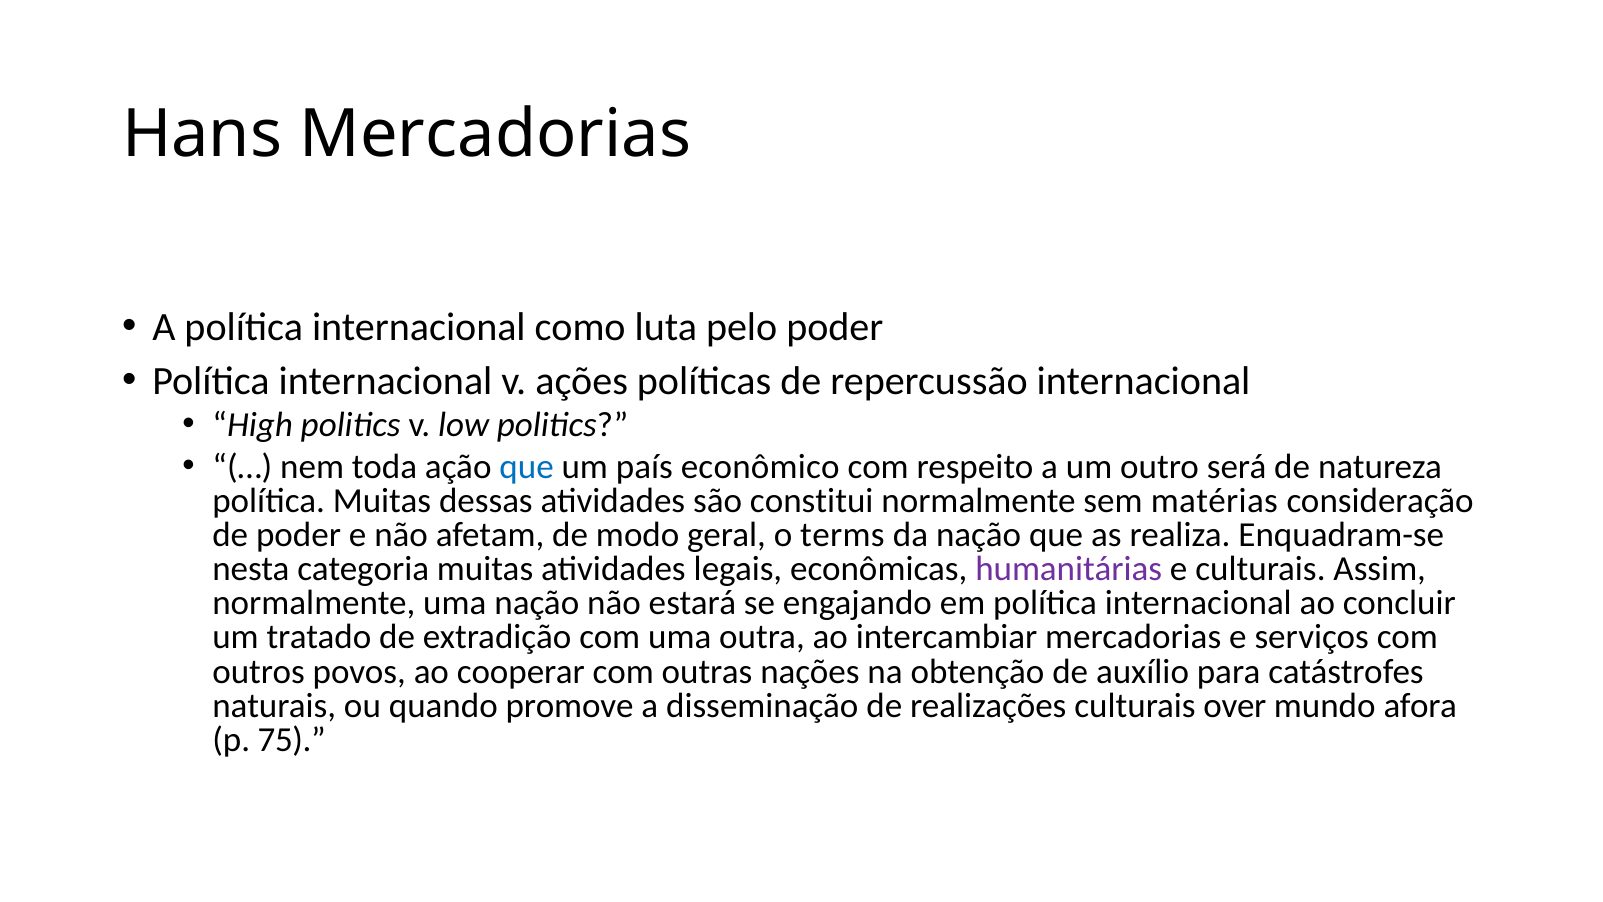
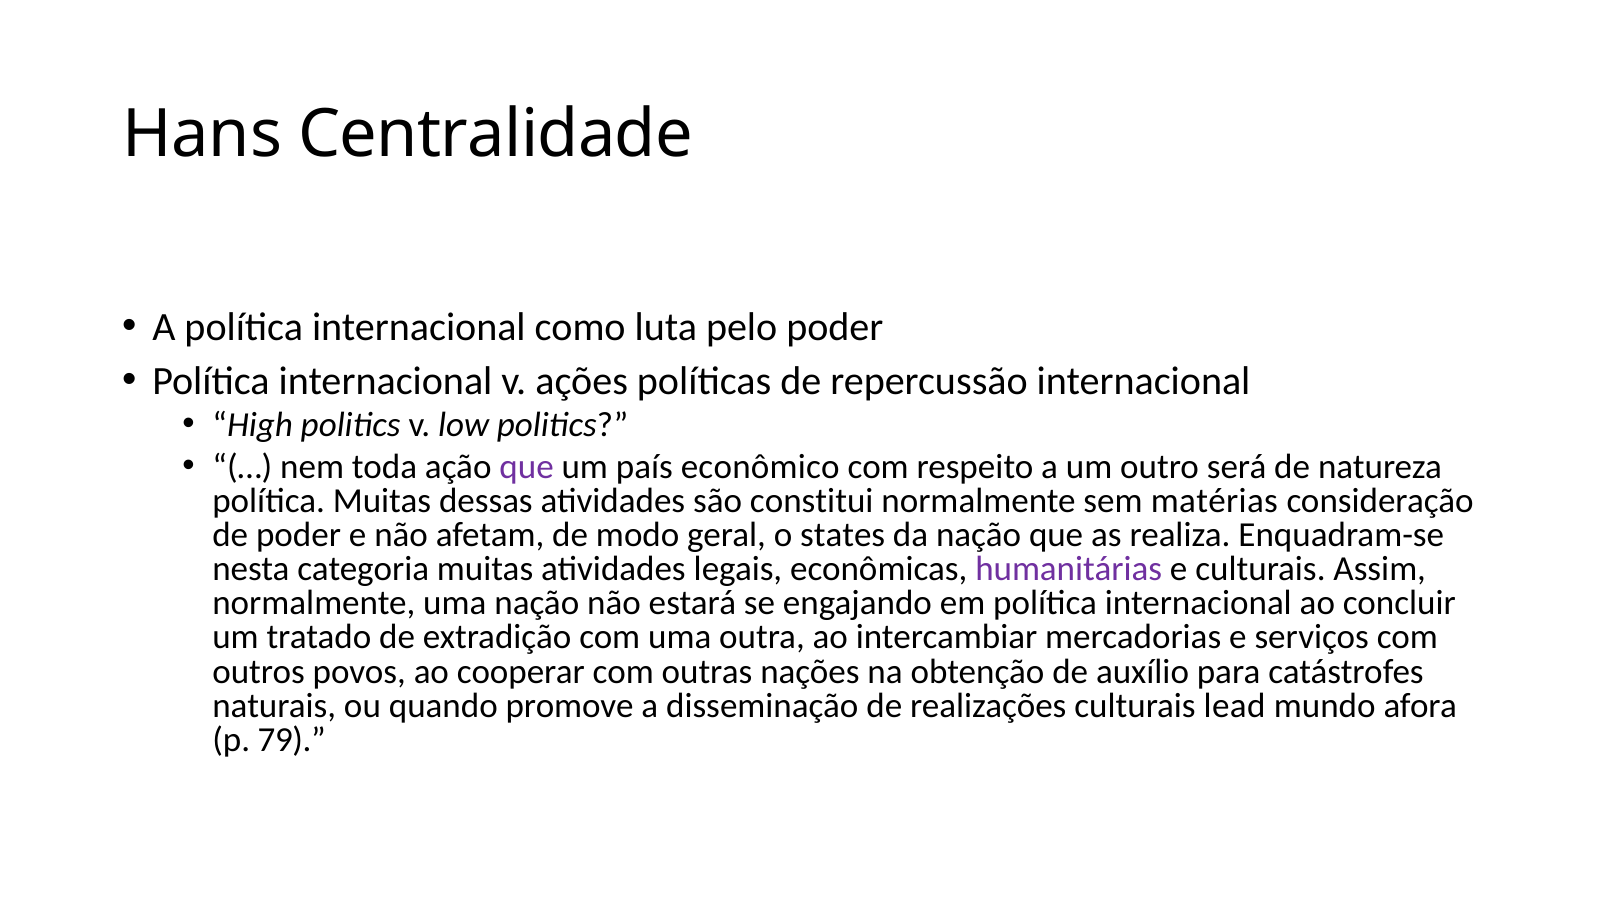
Hans Mercadorias: Mercadorias -> Centralidade
que at (527, 467) colour: blue -> purple
terms: terms -> states
over: over -> lead
75: 75 -> 79
